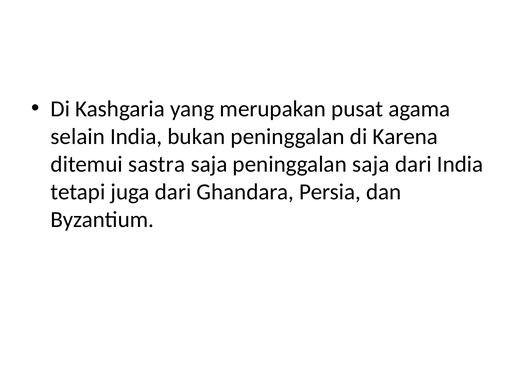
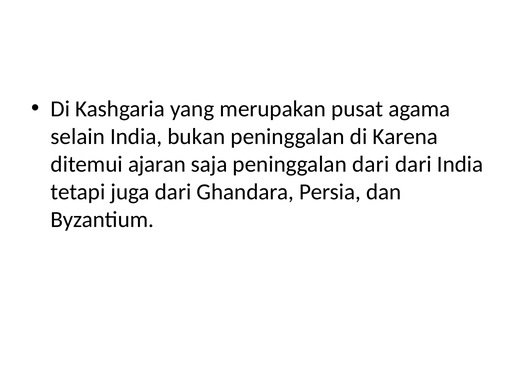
sastra: sastra -> ajaran
peninggalan saja: saja -> dari
